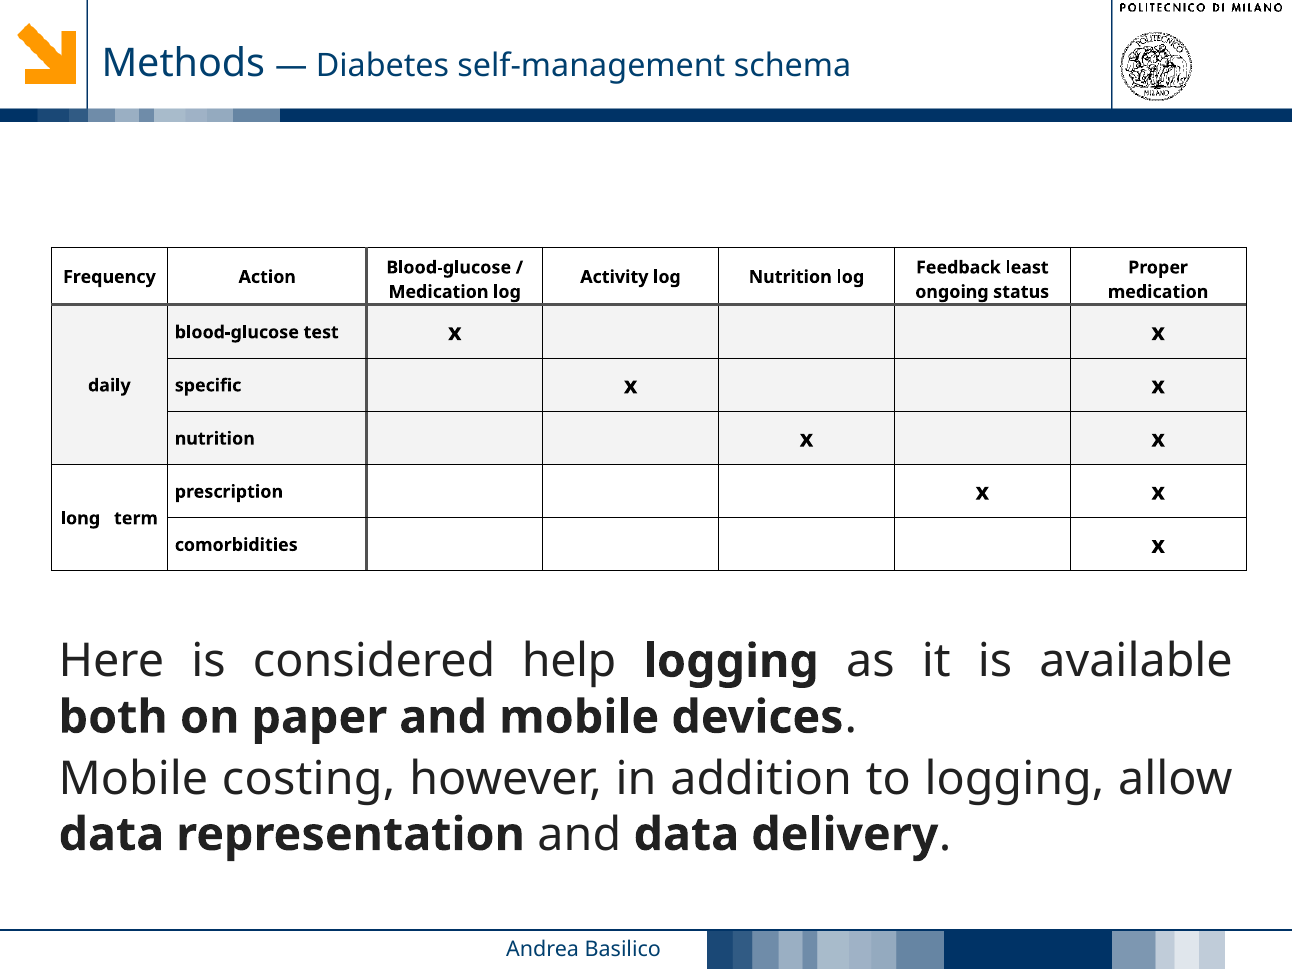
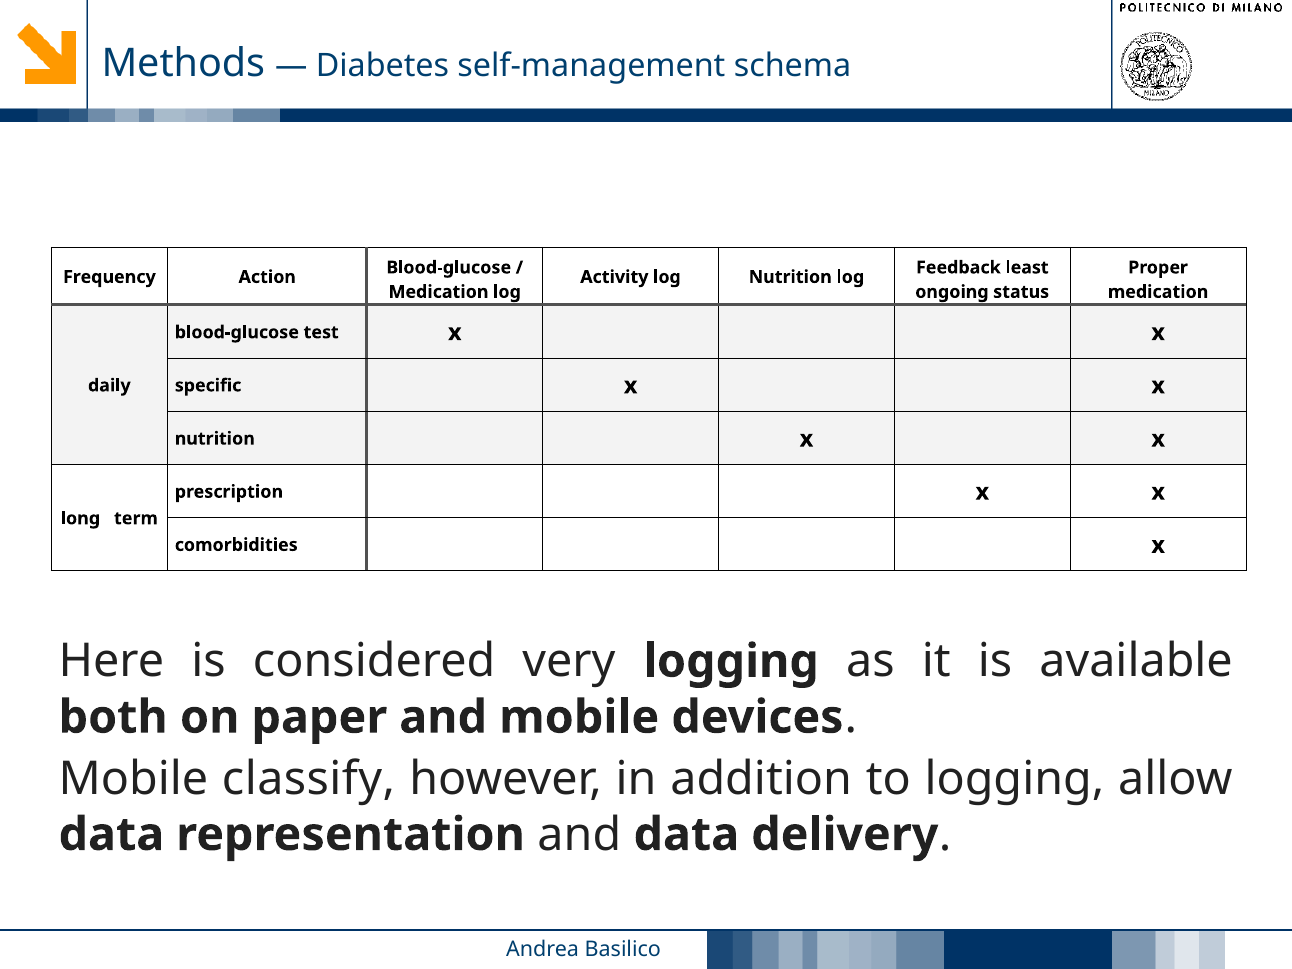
help: help -> very
costing: costing -> classify
